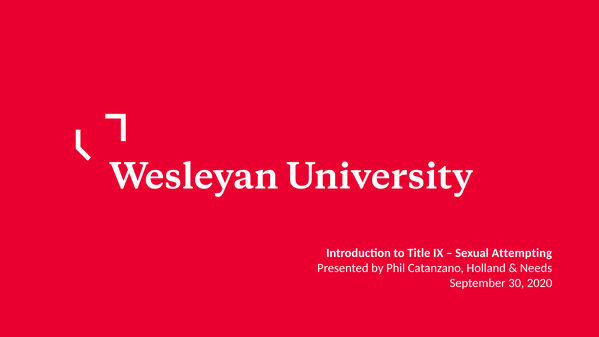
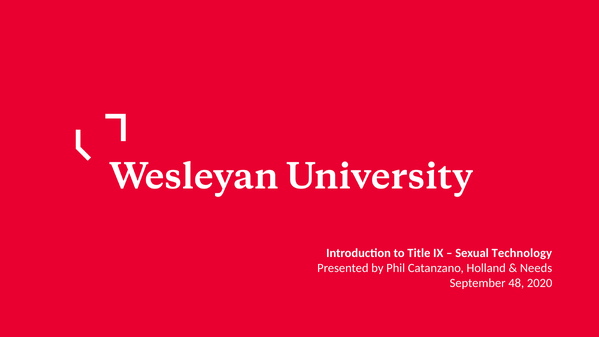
Attempting: Attempting -> Technology
30: 30 -> 48
